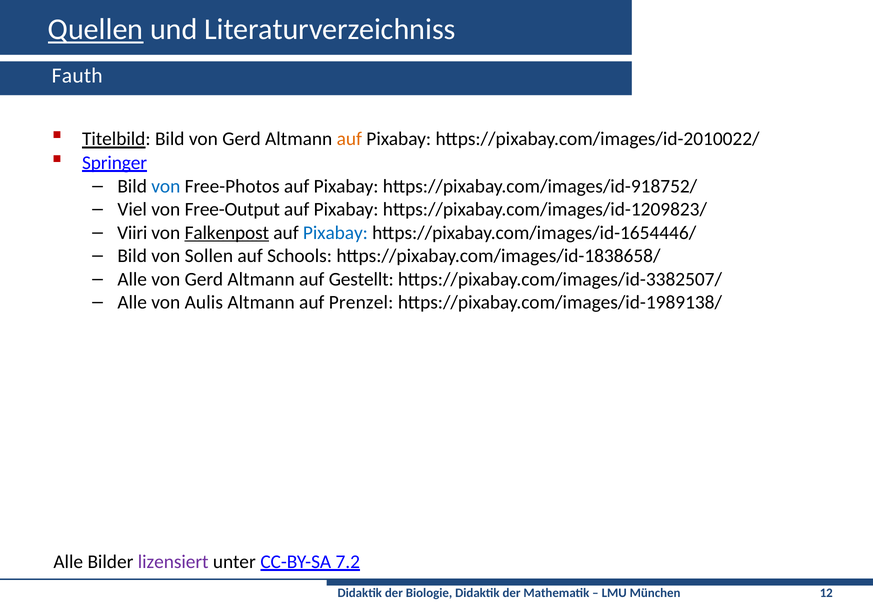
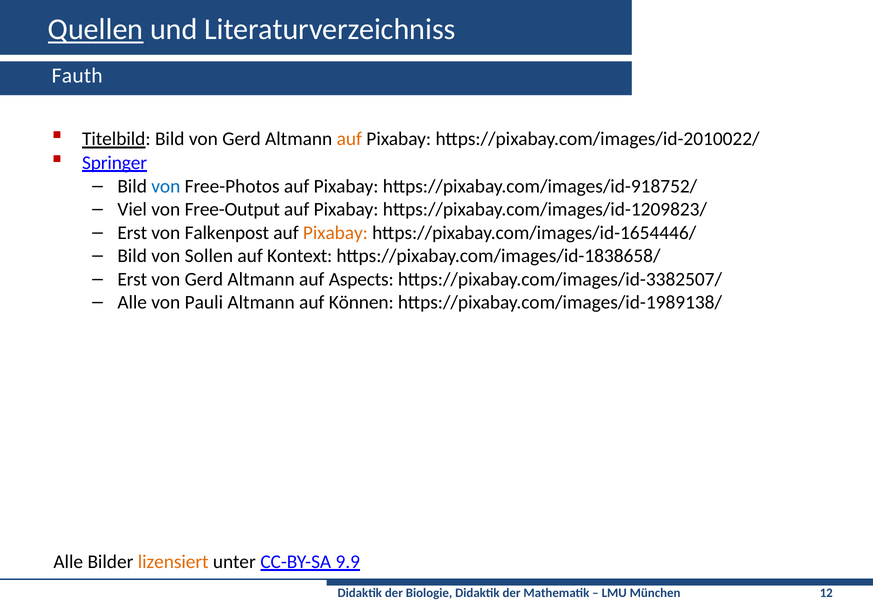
Viiri at (132, 233): Viiri -> Erst
Falkenpost underline: present -> none
Pixabay at (335, 233) colour: blue -> orange
Schools: Schools -> Kontext
Alle at (132, 279): Alle -> Erst
Gestellt: Gestellt -> Aspects
Aulis: Aulis -> Pauli
Prenzel: Prenzel -> Können
lizensiert colour: purple -> orange
7.2: 7.2 -> 9.9
